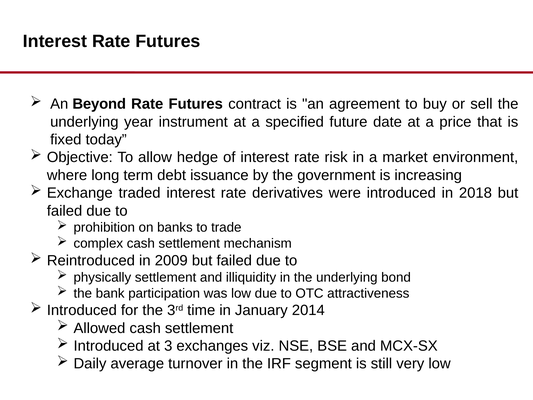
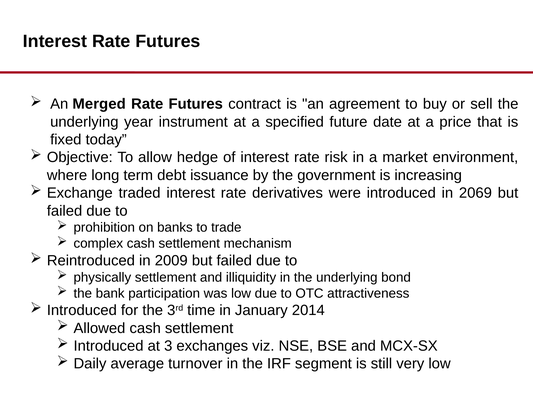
Beyond: Beyond -> Merged
2018: 2018 -> 2069
